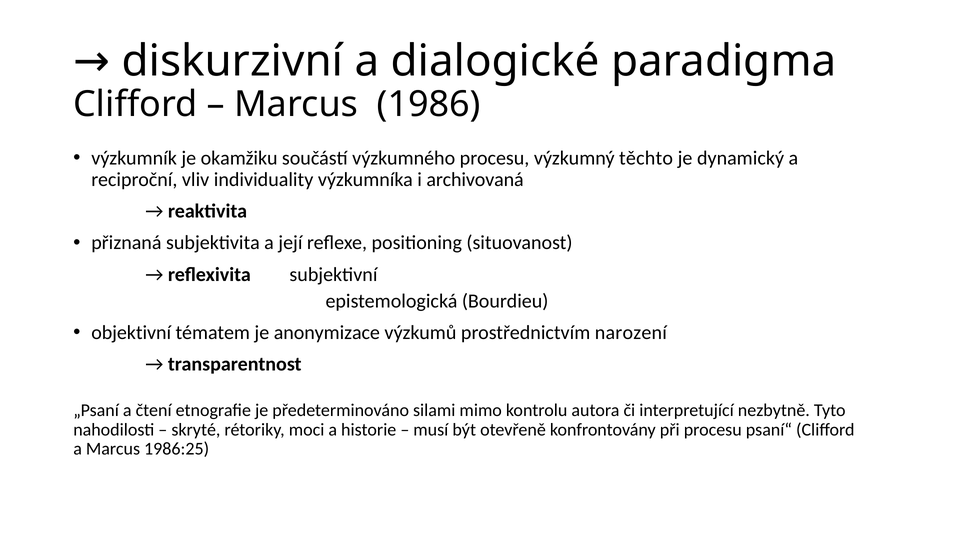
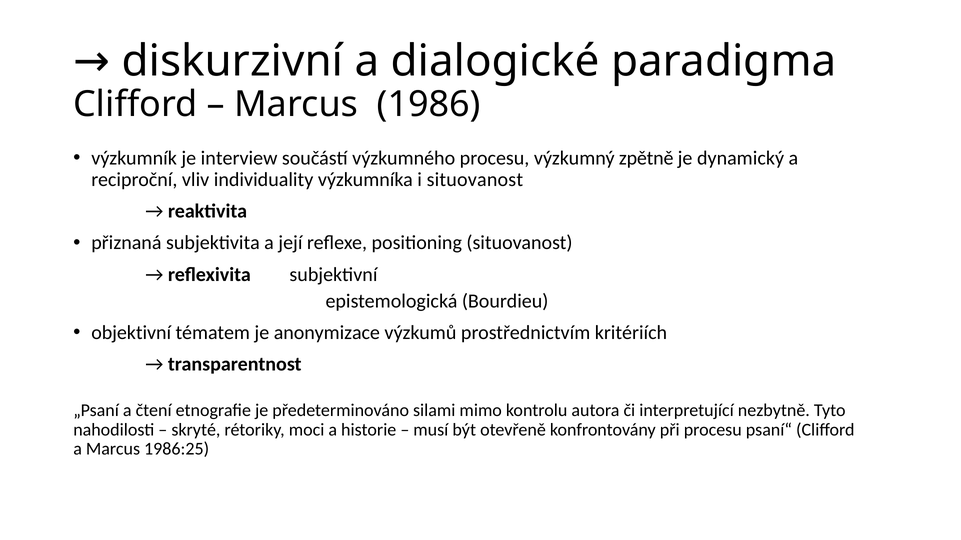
okamžiku: okamžiku -> interview
těchto: těchto -> zpětně
i archivovaná: archivovaná -> situovanost
narození: narození -> kritériích
